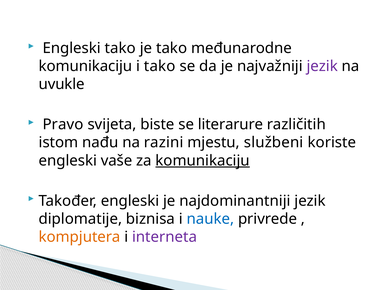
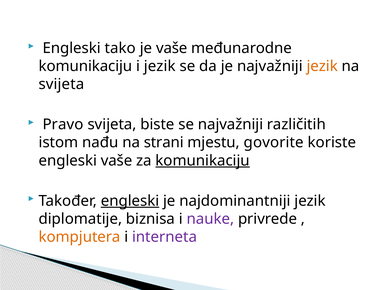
je tako: tako -> vaše
i tako: tako -> jezik
jezik at (322, 66) colour: purple -> orange
uvukle at (62, 84): uvukle -> svijeta
se literarure: literarure -> najvažniji
razini: razini -> strani
službeni: službeni -> govorite
engleski at (130, 201) underline: none -> present
nauke colour: blue -> purple
